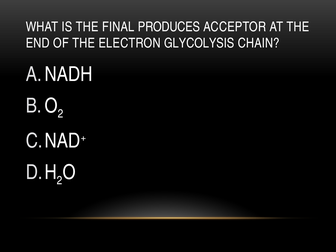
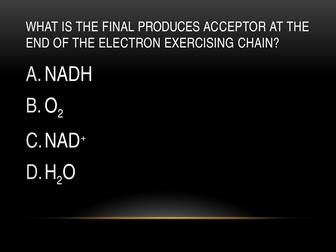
GLYCOLYSIS: GLYCOLYSIS -> EXERCISING
